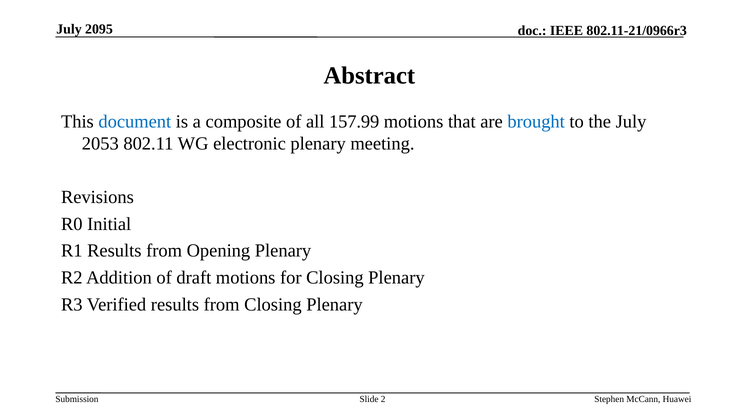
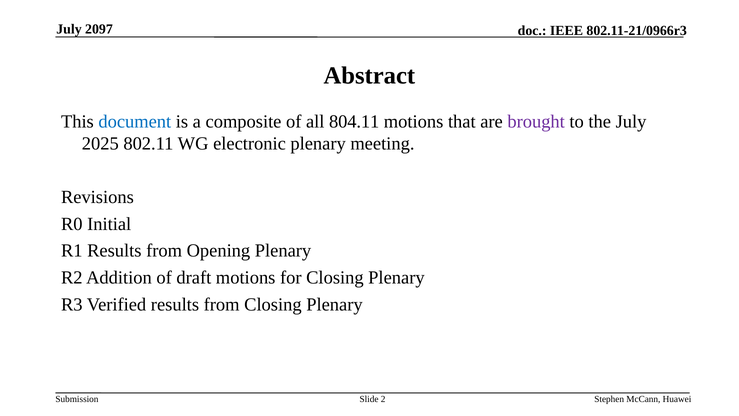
2095: 2095 -> 2097
157.99: 157.99 -> 804.11
brought colour: blue -> purple
2053: 2053 -> 2025
